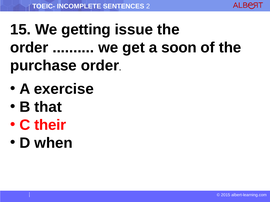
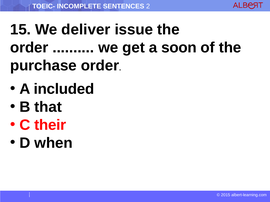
getting: getting -> deliver
exercise: exercise -> included
